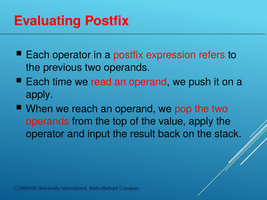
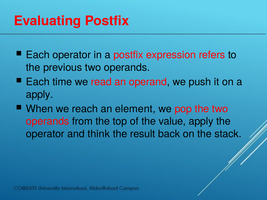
reach an operand: operand -> element
input: input -> think
